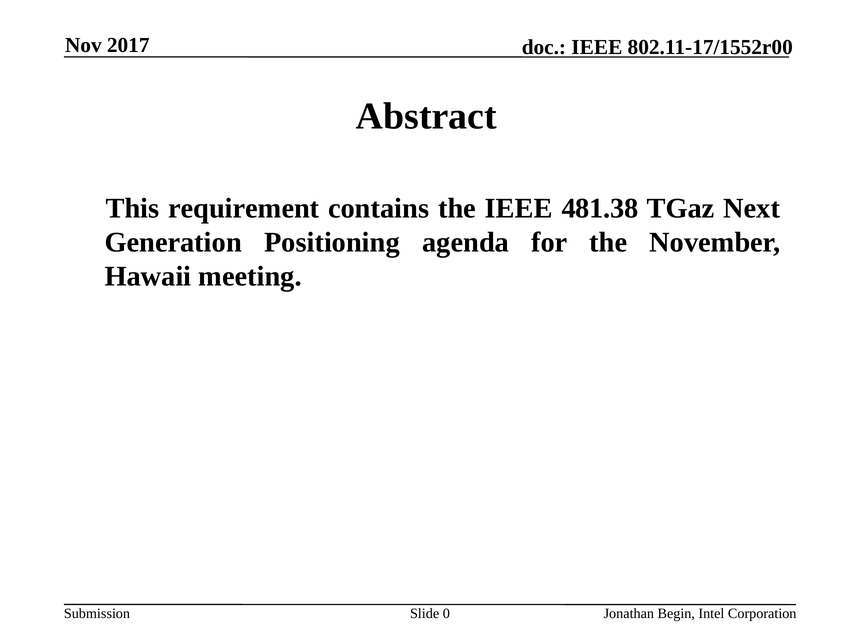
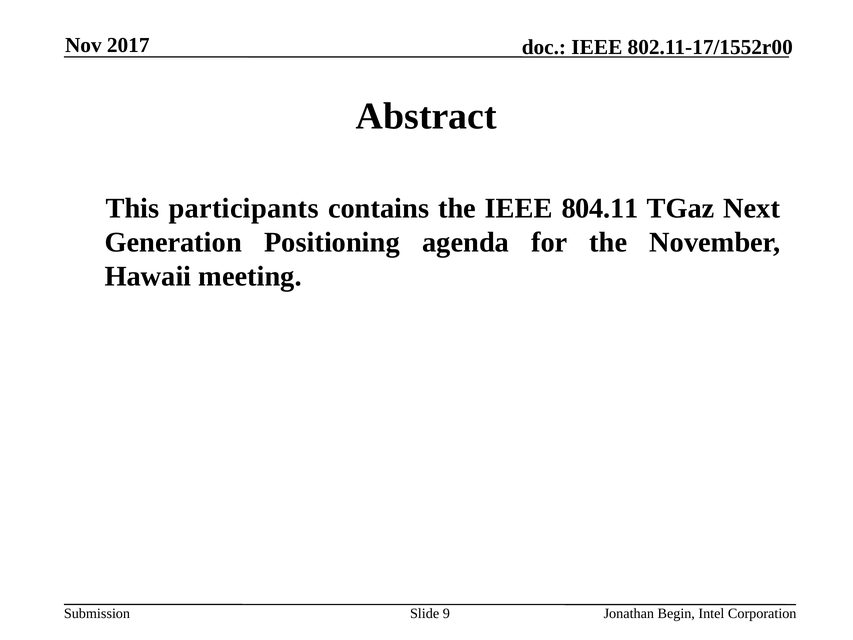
requirement: requirement -> participants
481.38: 481.38 -> 804.11
0: 0 -> 9
